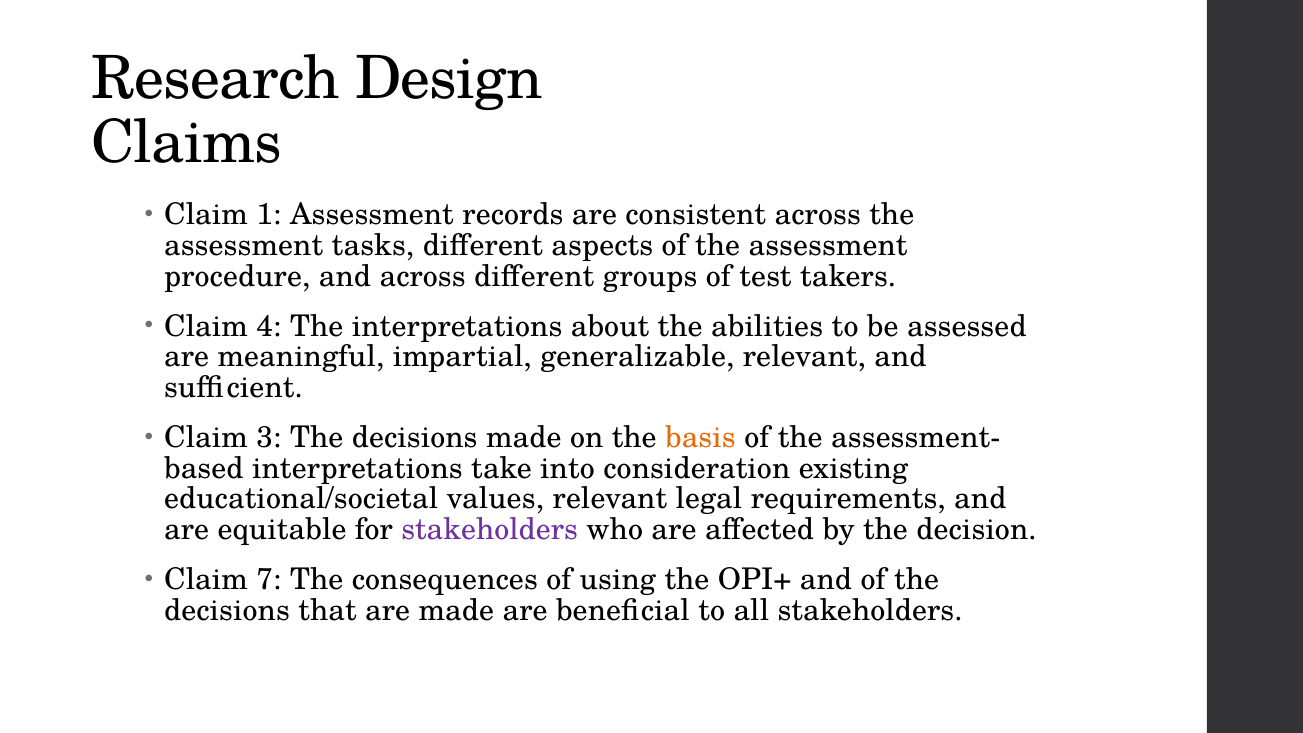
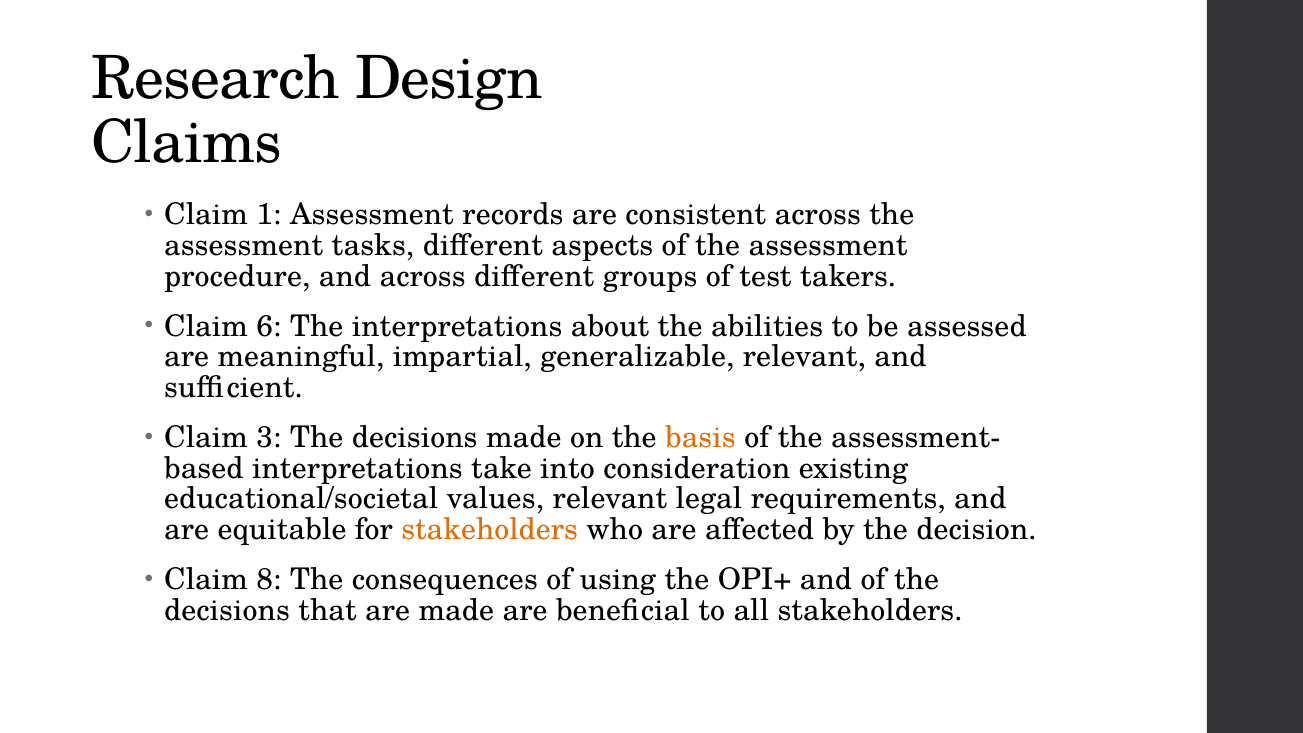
4: 4 -> 6
stakeholders at (490, 530) colour: purple -> orange
7: 7 -> 8
